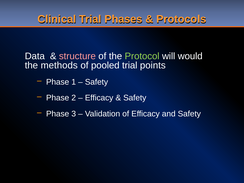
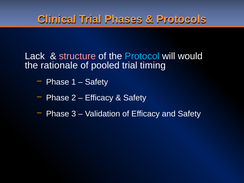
Data: Data -> Lack
Protocol colour: light green -> light blue
methods: methods -> rationale
points: points -> timing
